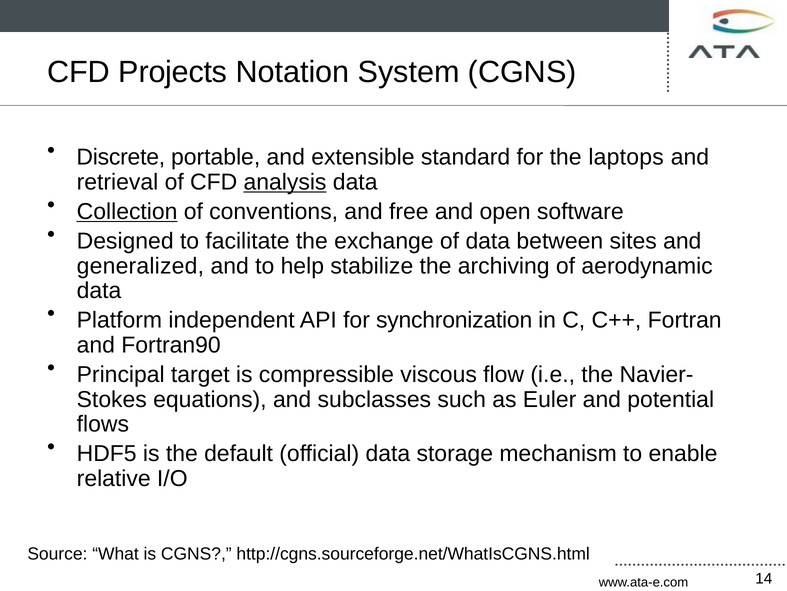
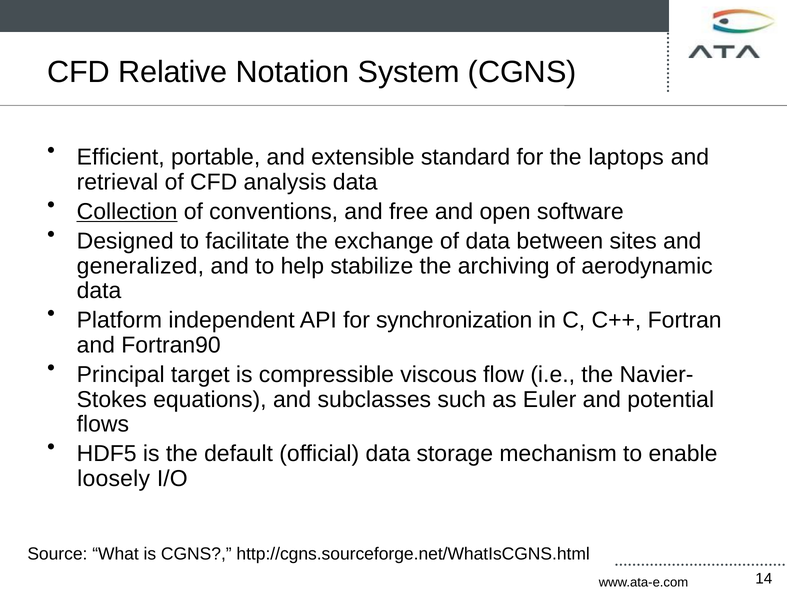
Projects: Projects -> Relative
Discrete: Discrete -> Efficient
analysis underline: present -> none
relative: relative -> loosely
